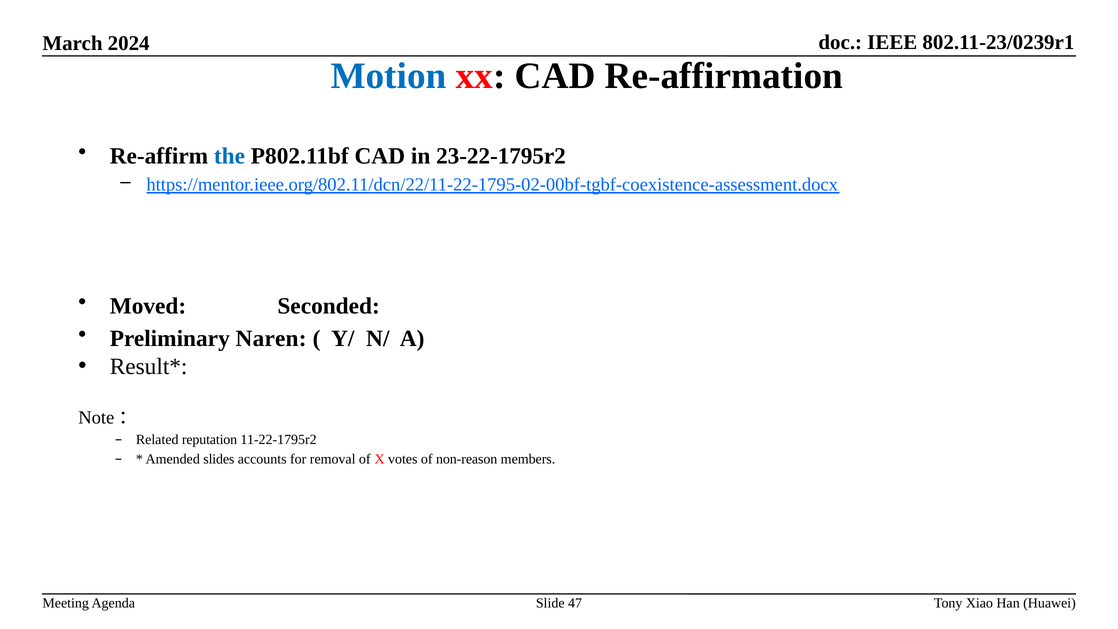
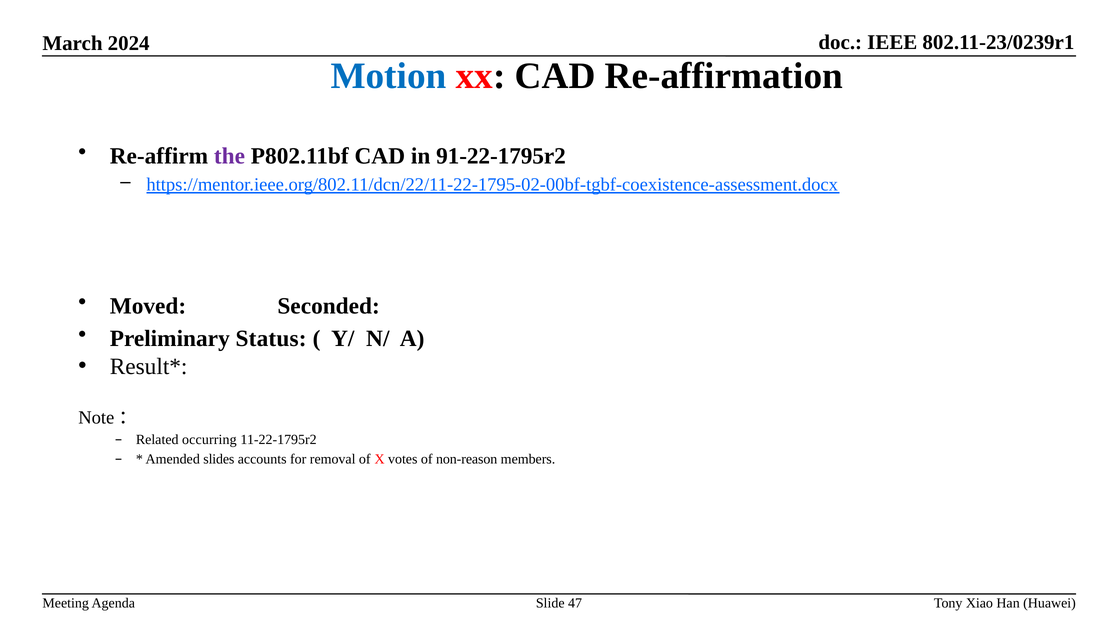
the colour: blue -> purple
23-22-1795r2: 23-22-1795r2 -> 91-22-1795r2
Naren: Naren -> Status
reputation: reputation -> occurring
